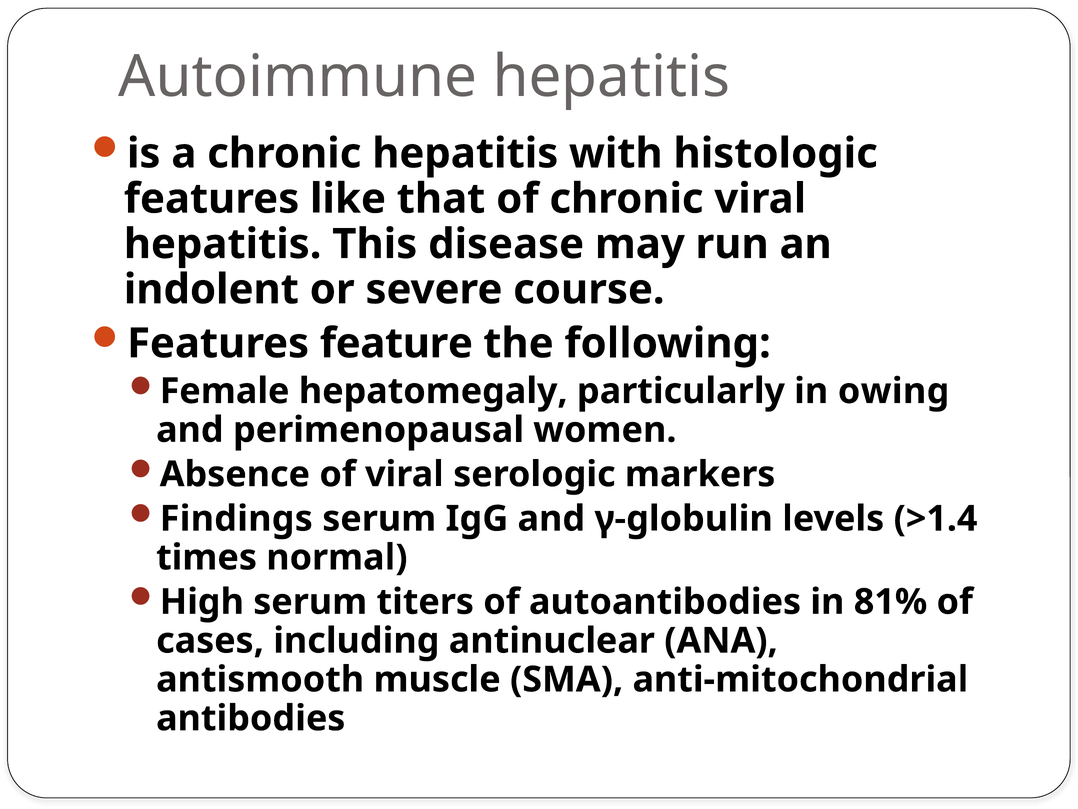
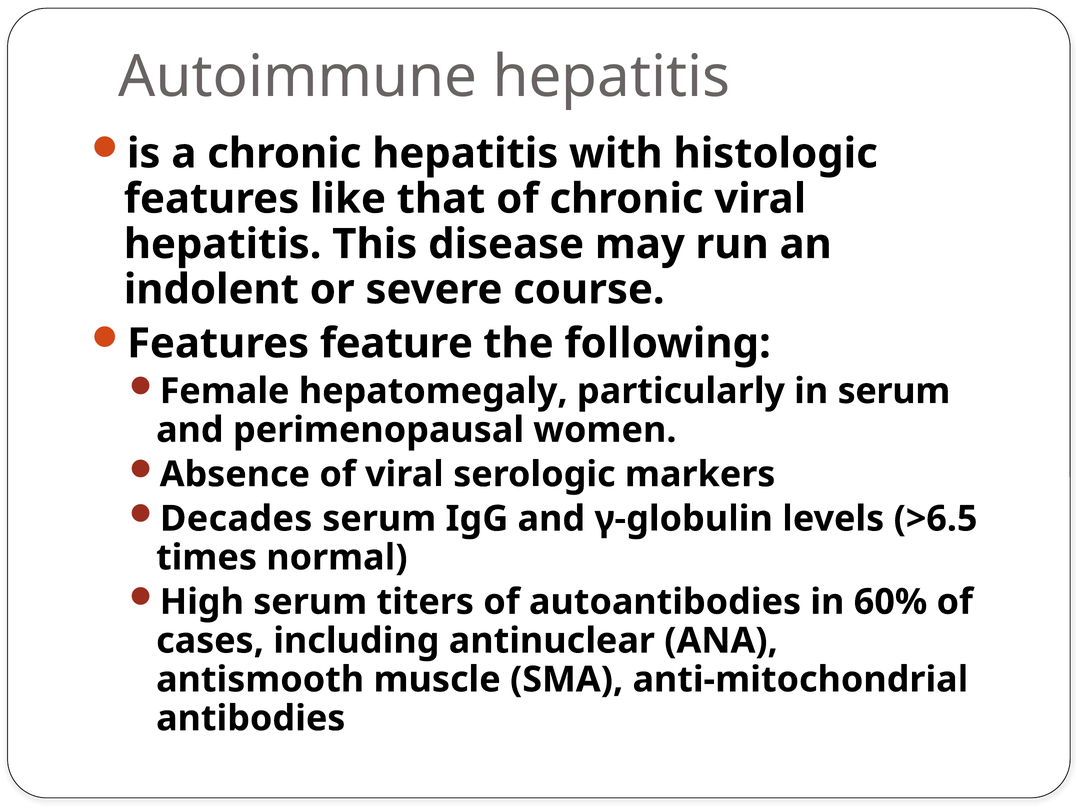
in owing: owing -> serum
Findings: Findings -> Decades
>1.4: >1.4 -> >6.5
81%: 81% -> 60%
